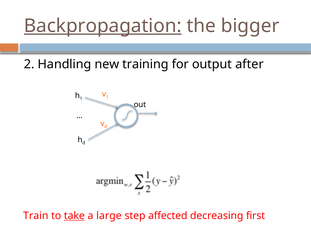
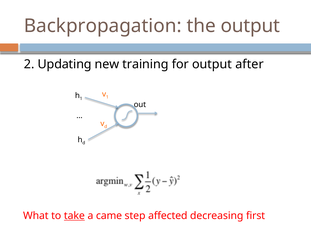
Backpropagation underline: present -> none
the bigger: bigger -> output
Handling: Handling -> Updating
Train: Train -> What
large: large -> came
